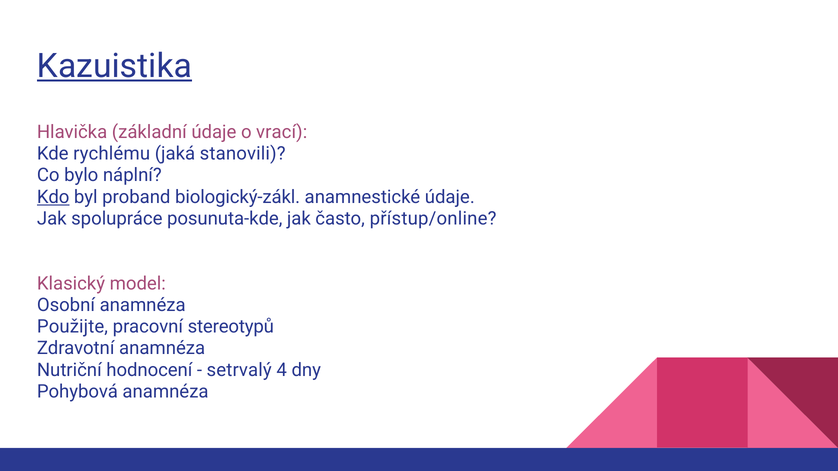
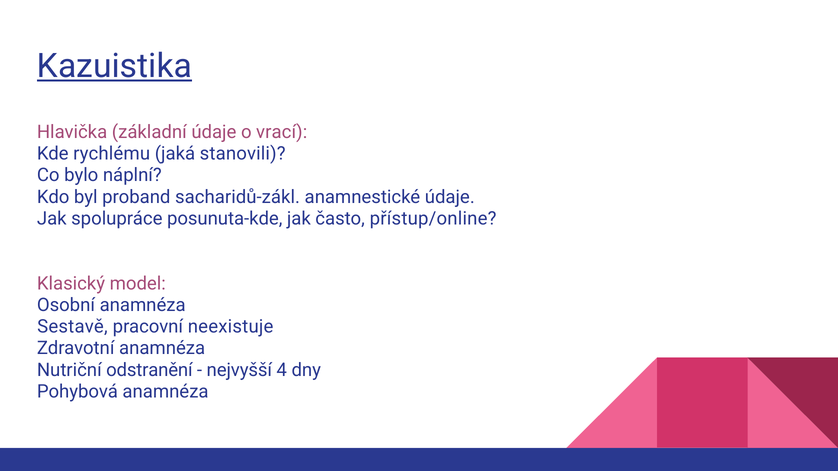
Kdo underline: present -> none
biologický-zákl: biologický-zákl -> sacharidů-zákl
Použijte: Použijte -> Sestavě
stereotypů: stereotypů -> neexistuje
hodnocení: hodnocení -> odstranění
setrvalý: setrvalý -> nejvyšší
